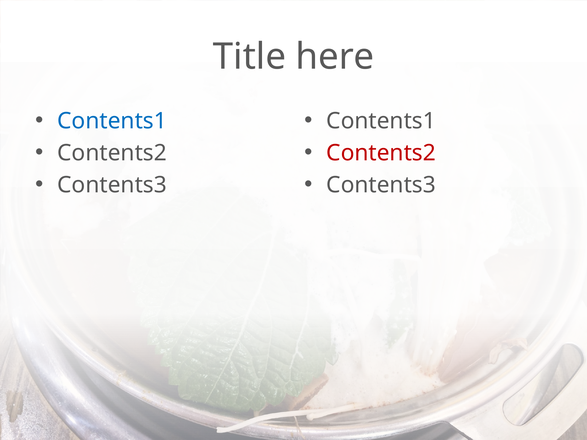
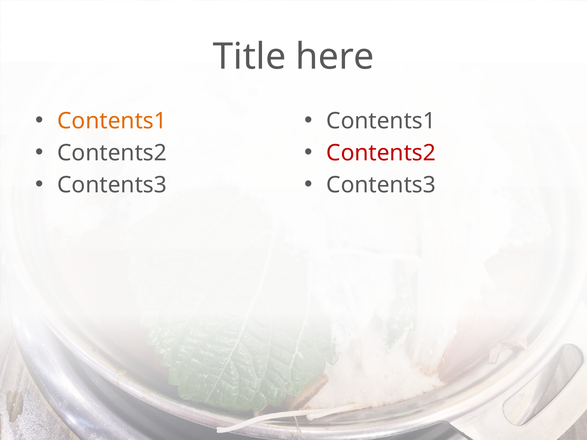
Contents1 at (112, 121) colour: blue -> orange
